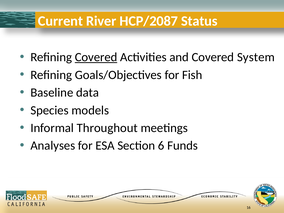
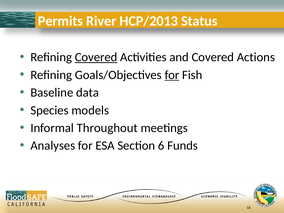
Current: Current -> Permits
HCP/2087: HCP/2087 -> HCP/2013
System: System -> Actions
for at (172, 75) underline: none -> present
